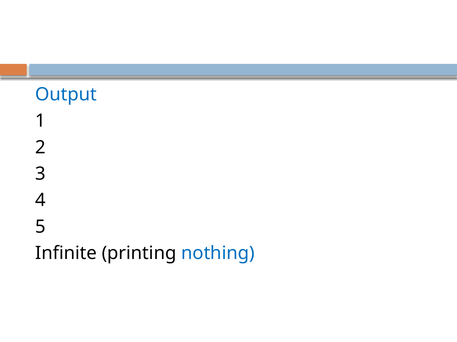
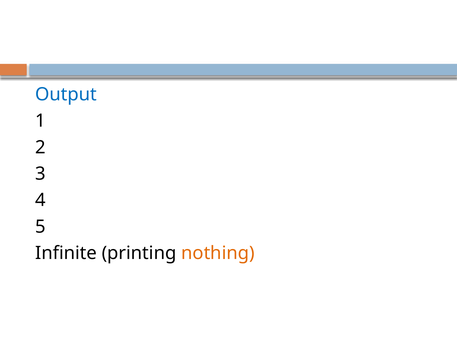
nothing colour: blue -> orange
